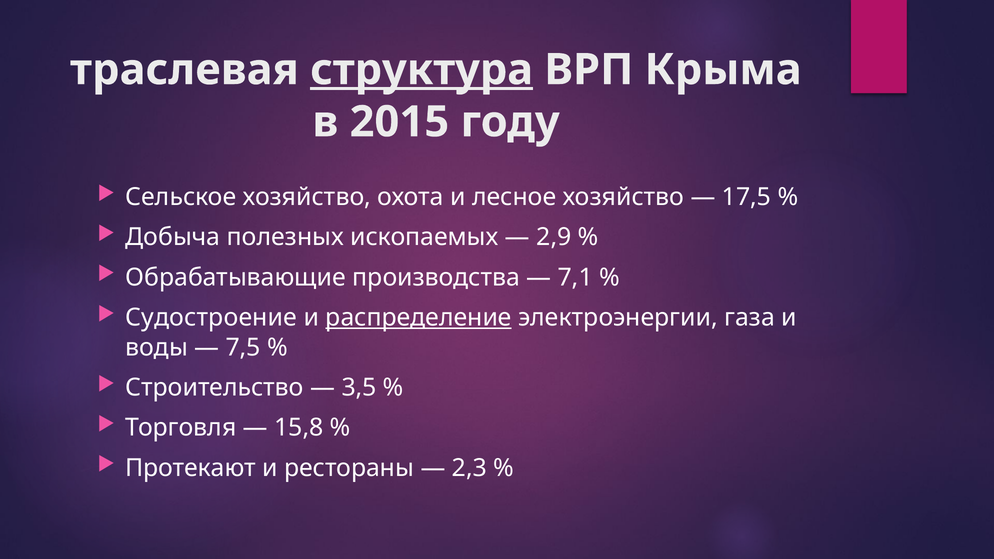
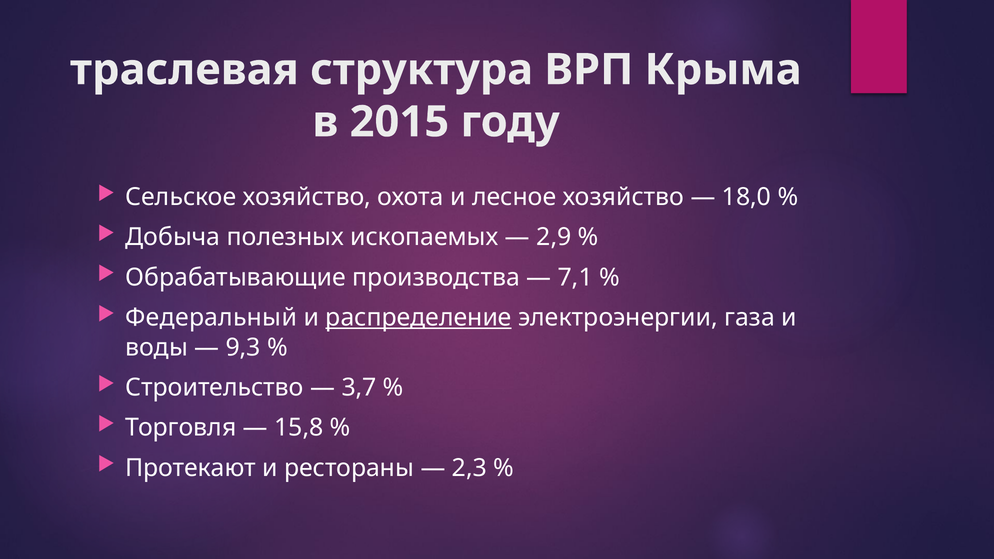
структура underline: present -> none
17,5: 17,5 -> 18,0
Судостроение: Судостроение -> Федеральный
7,5: 7,5 -> 9,3
3,5: 3,5 -> 3,7
